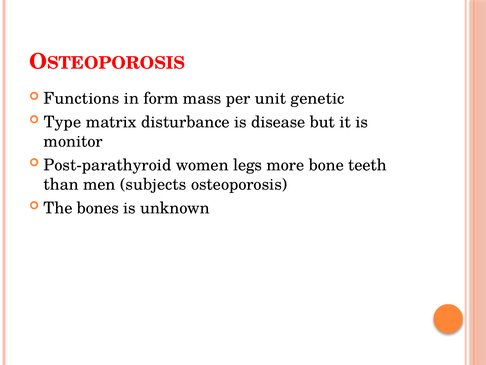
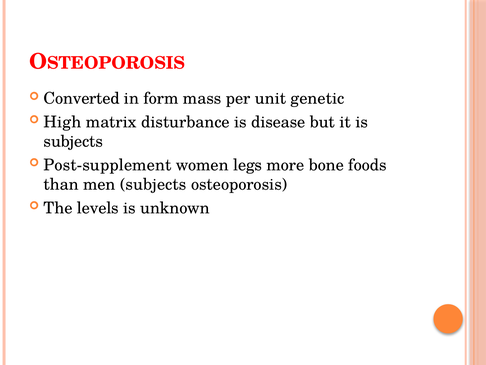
Functions: Functions -> Converted
Type: Type -> High
monitor at (73, 141): monitor -> subjects
Post-parathyroid: Post-parathyroid -> Post-supplement
teeth: teeth -> foods
bones: bones -> levels
